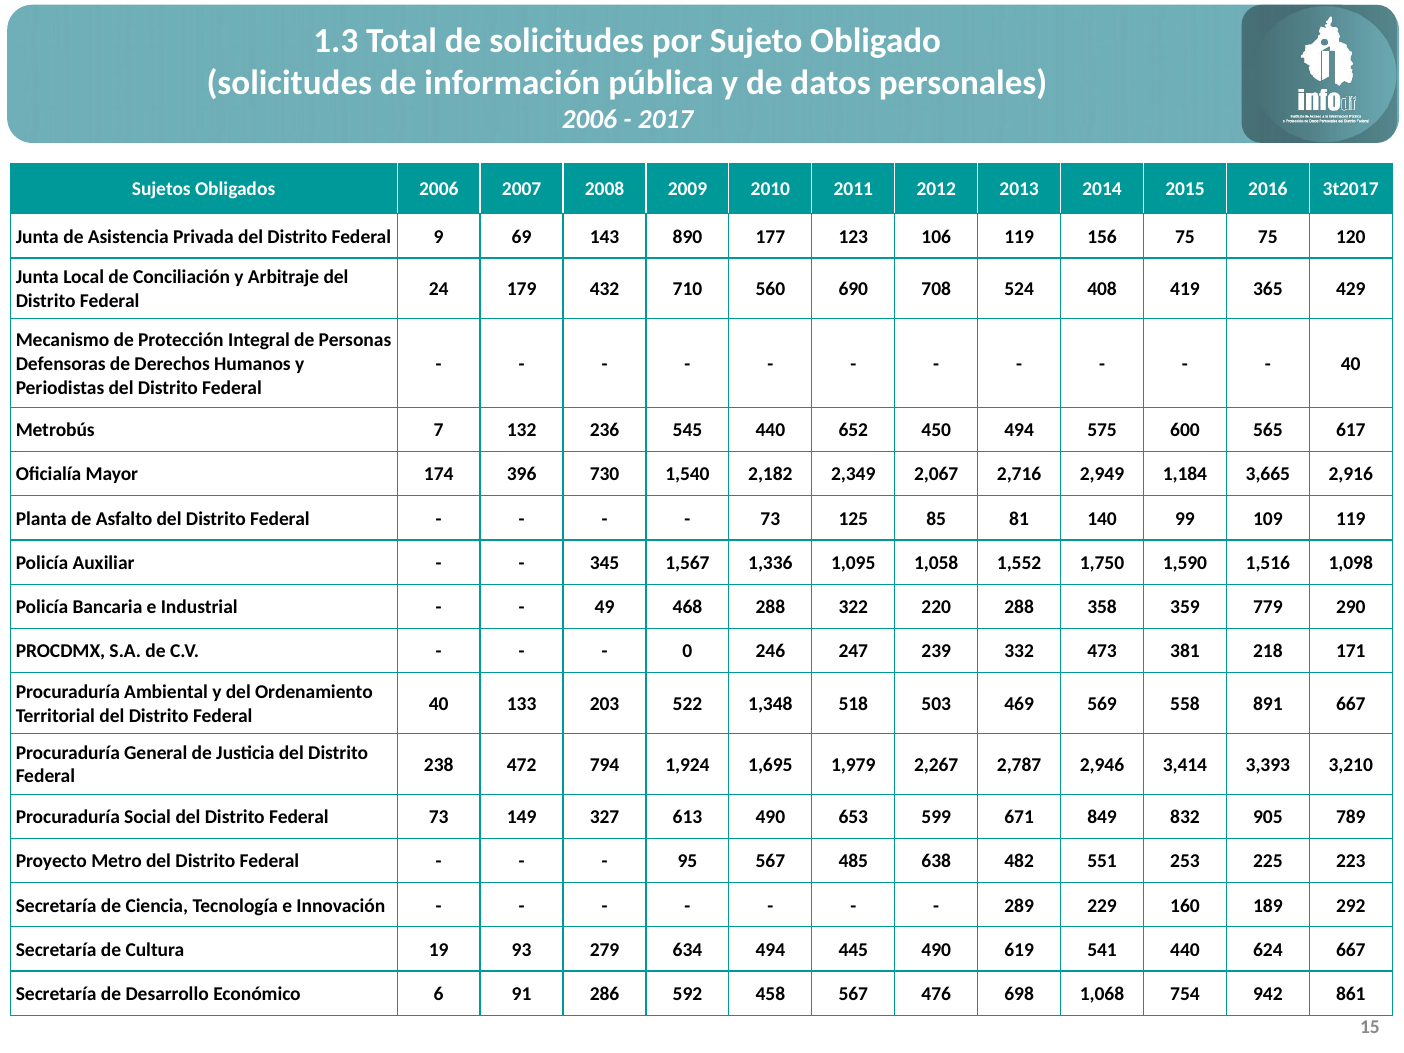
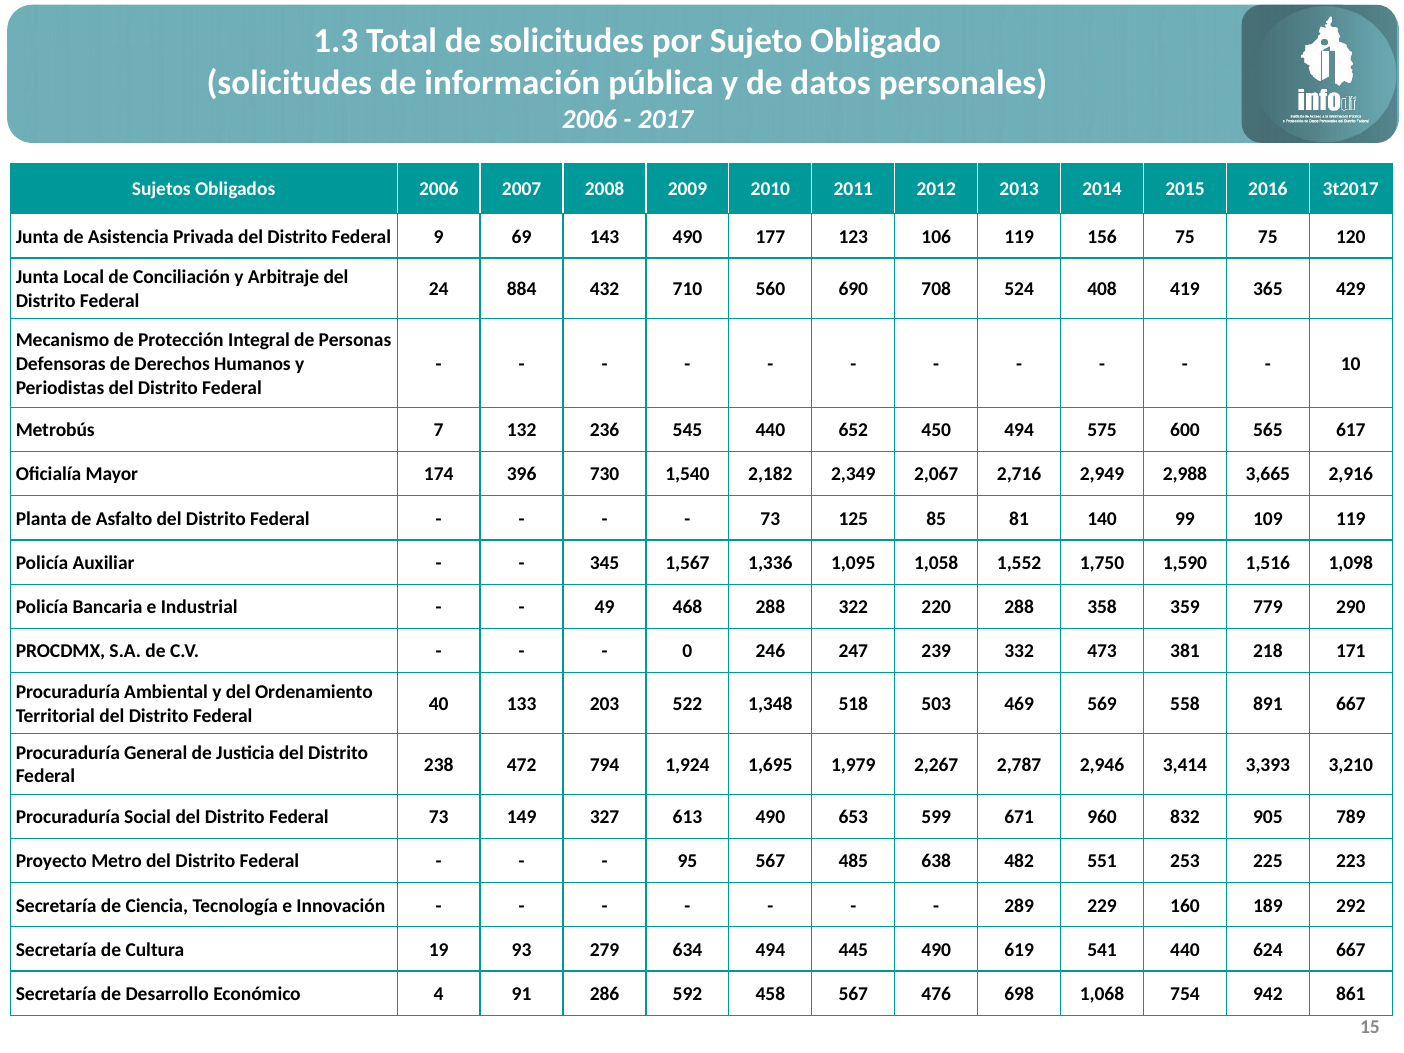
143 890: 890 -> 490
179: 179 -> 884
40 at (1351, 364): 40 -> 10
1,184: 1,184 -> 2,988
849: 849 -> 960
6: 6 -> 4
